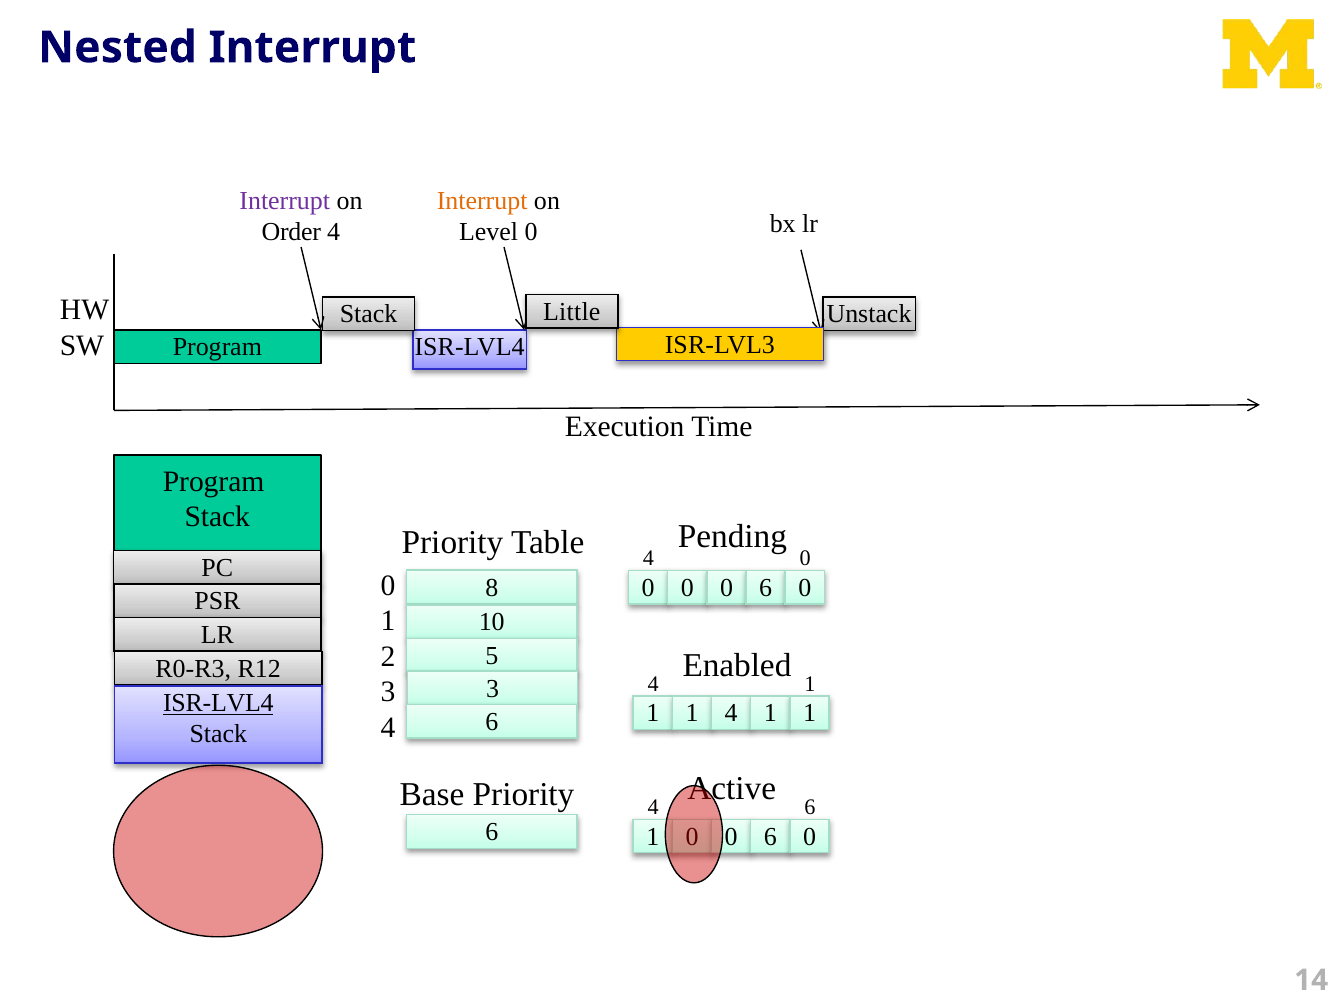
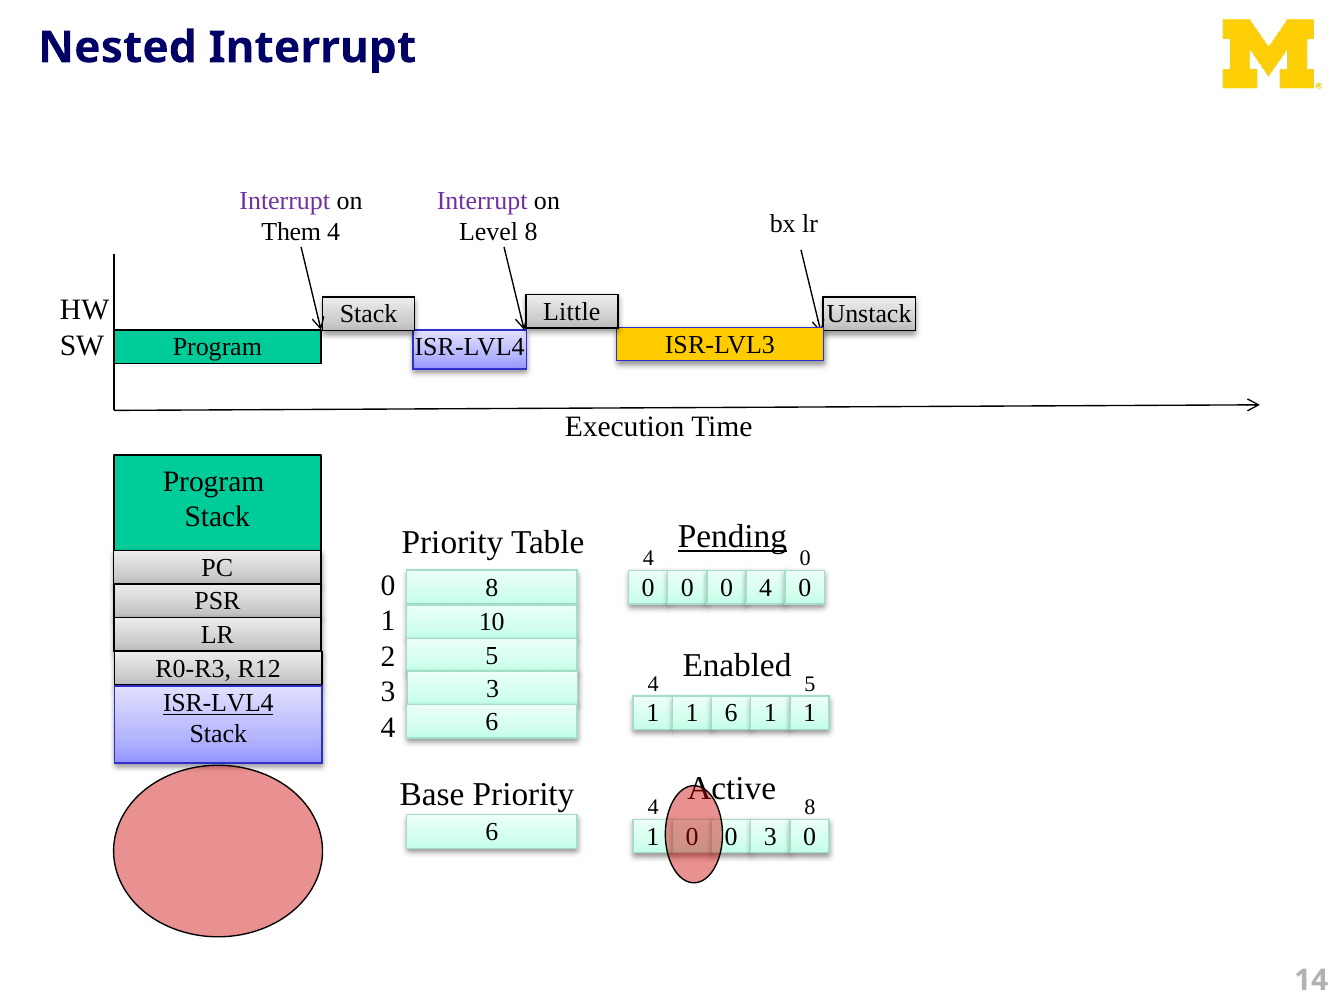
Interrupt at (482, 201) colour: orange -> purple
Order: Order -> Them
Level 0: 0 -> 8
Pending underline: none -> present
0 0 0 6: 6 -> 4
1 at (810, 684): 1 -> 5
4 at (731, 713): 4 -> 6
4 6: 6 -> 8
6 at (770, 836): 6 -> 3
